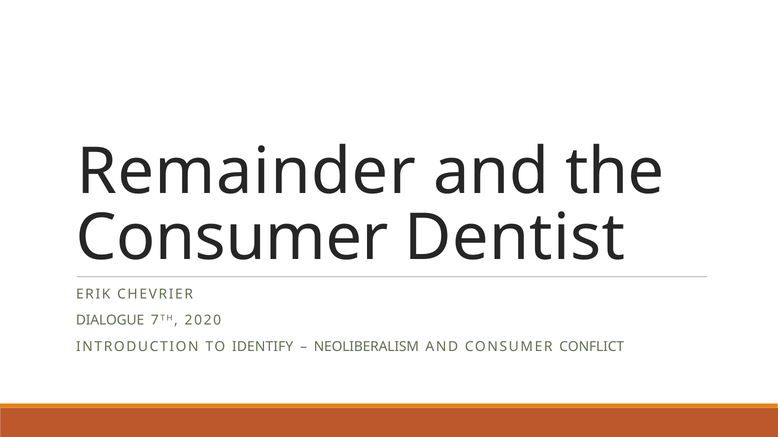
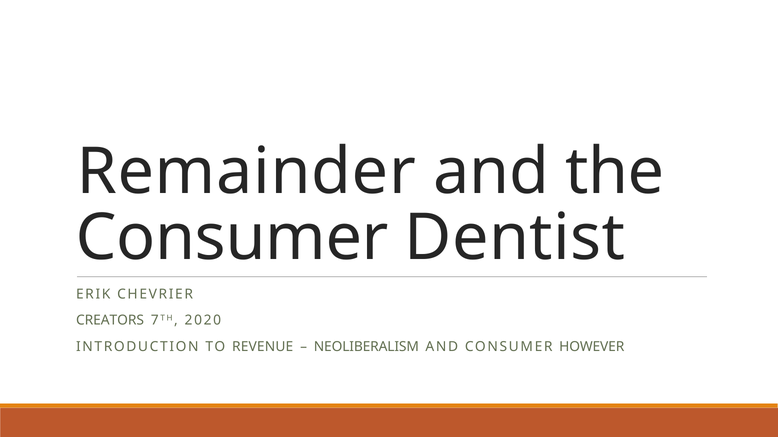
DIALOGUE: DIALOGUE -> CREATORS
IDENTIFY: IDENTIFY -> REVENUE
CONFLICT: CONFLICT -> HOWEVER
